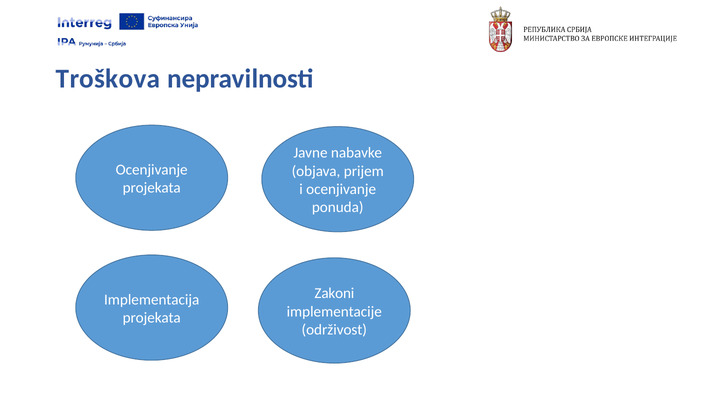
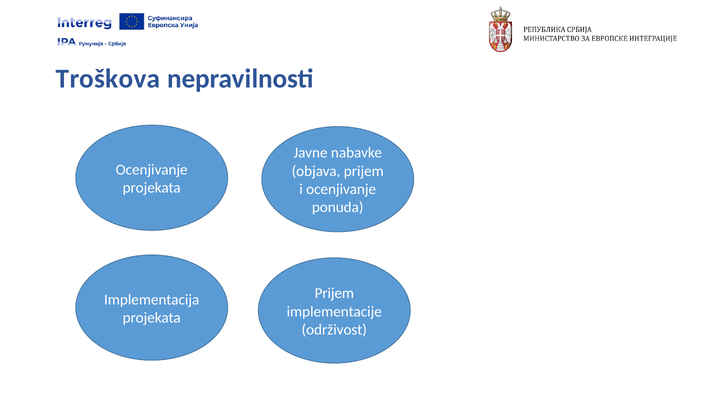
Zakoni at (334, 294): Zakoni -> Prijem
